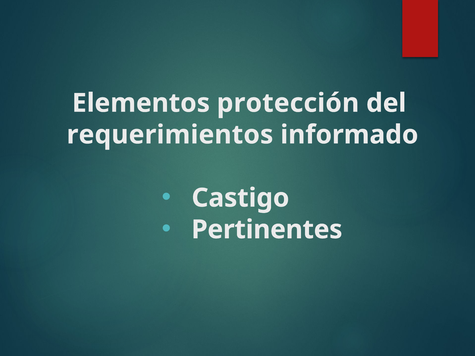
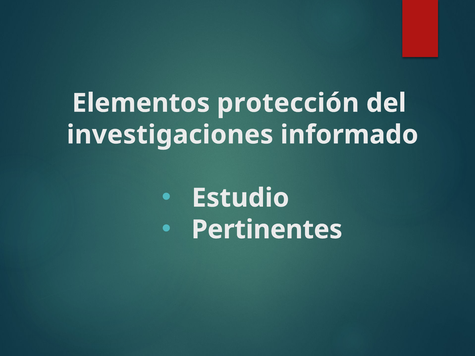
requerimientos: requerimientos -> investigaciones
Castigo: Castigo -> Estudio
